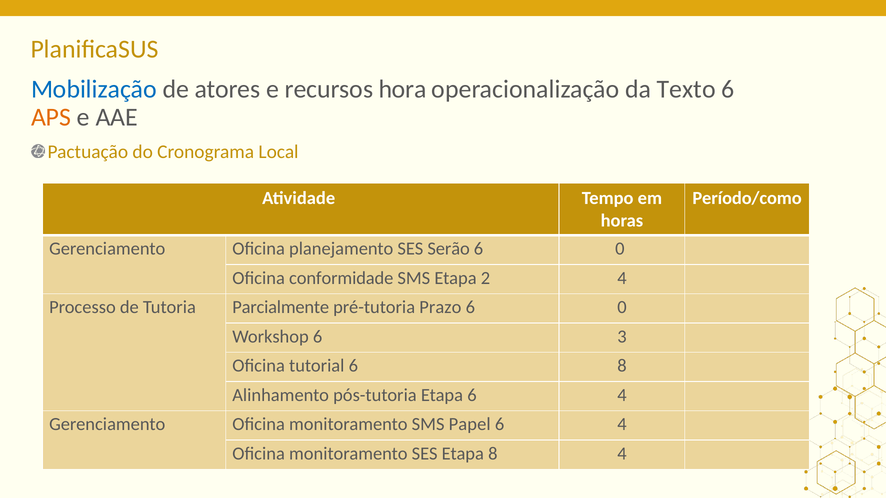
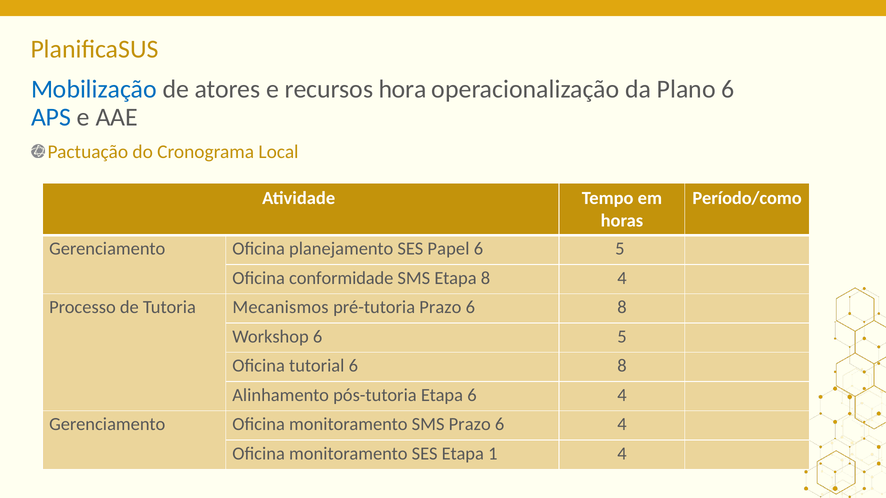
Texto: Texto -> Plano
APS colour: orange -> blue
Serão: Serão -> Papel
0 at (620, 249): 0 -> 5
Etapa 2: 2 -> 8
Parcialmente: Parcialmente -> Mecanismos
0 at (622, 307): 0 -> 8
Workshop 6 3: 3 -> 5
SMS Papel: Papel -> Prazo
Etapa 8: 8 -> 1
